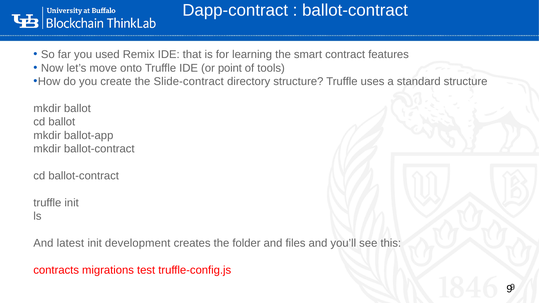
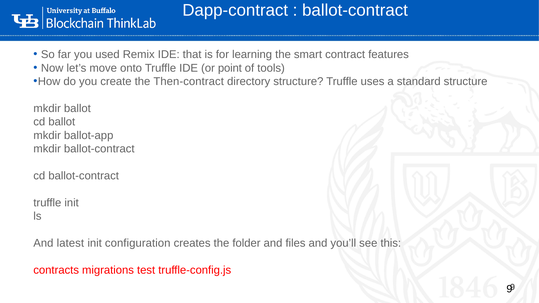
Slide-contract: Slide-contract -> Then-contract
development: development -> configuration
